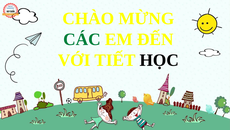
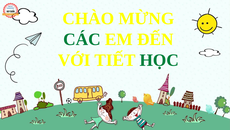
HỌC colour: black -> green
